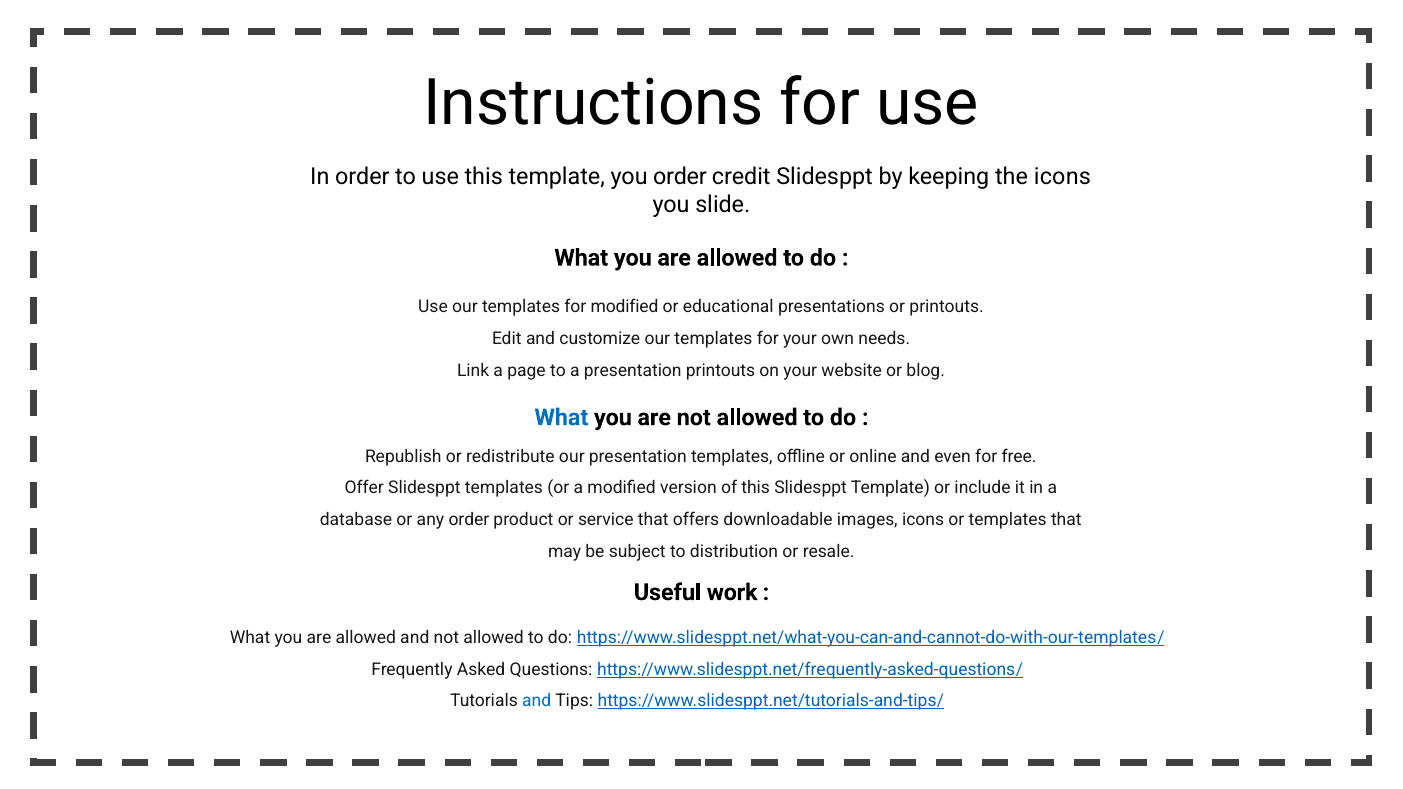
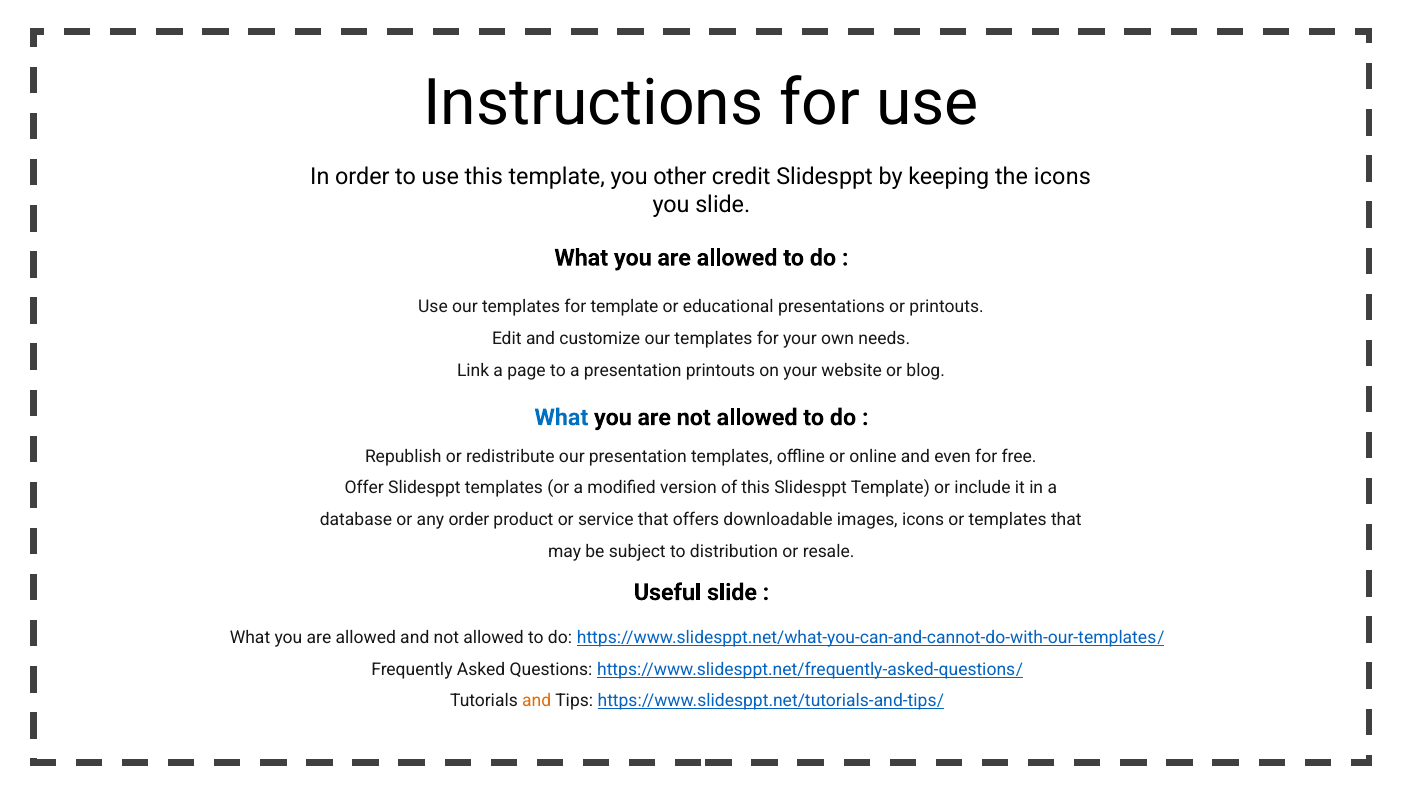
you order: order -> other
for modified: modified -> template
Useful work: work -> slide
and at (537, 701) colour: blue -> orange
